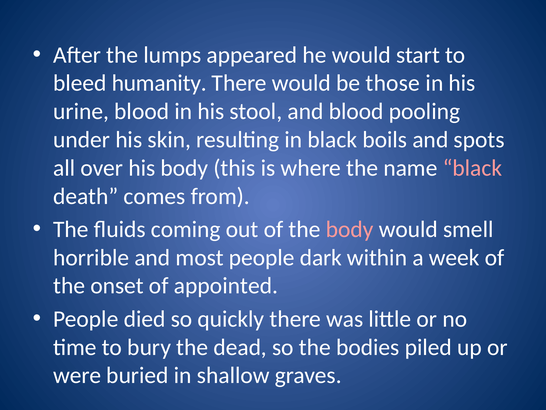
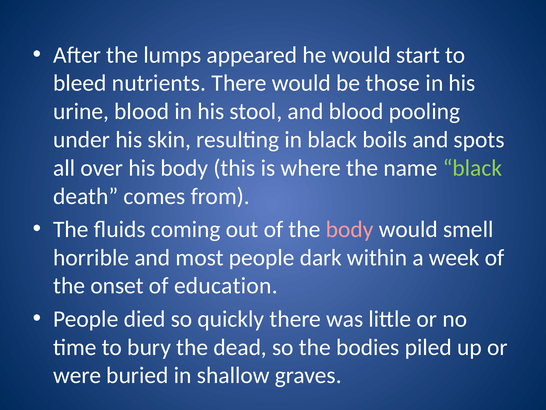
humanity: humanity -> nutrients
black at (472, 168) colour: pink -> light green
appointed: appointed -> education
